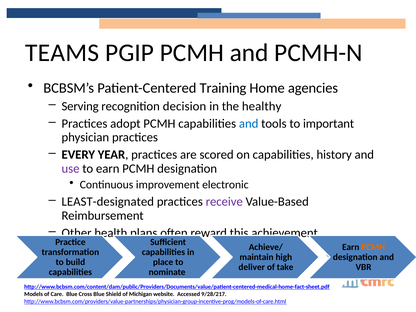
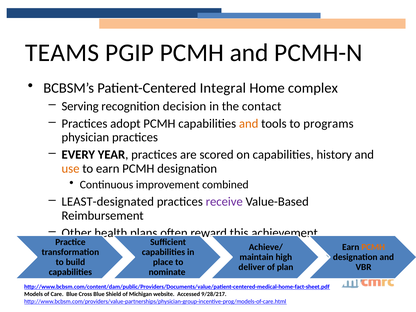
Training: Training -> Integral
agencies: agencies -> complex
healthy: healthy -> contact
and at (249, 124) colour: blue -> orange
important: important -> programs
use colour: purple -> orange
electronic: electronic -> combined
take: take -> plan
